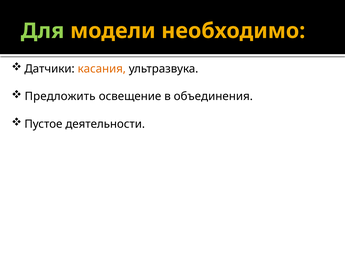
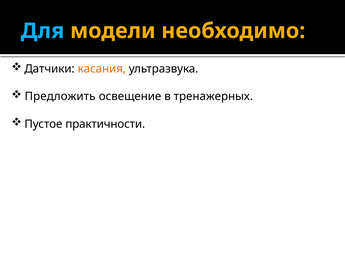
Для colour: light green -> light blue
объединения: объединения -> тренажерных
деятельности: деятельности -> практичности
